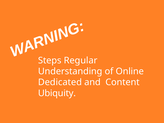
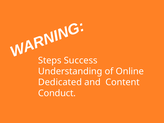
Regular: Regular -> Success
Ubiquity: Ubiquity -> Conduct
